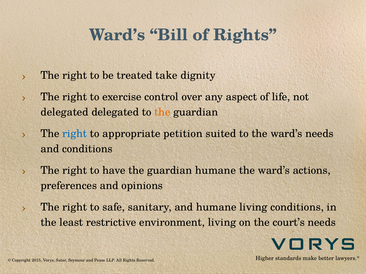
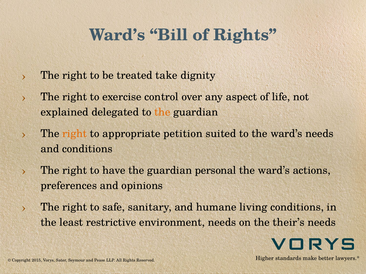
delegated at (65, 112): delegated -> explained
right at (75, 134) colour: blue -> orange
guardian humane: humane -> personal
environment living: living -> needs
court’s: court’s -> their’s
